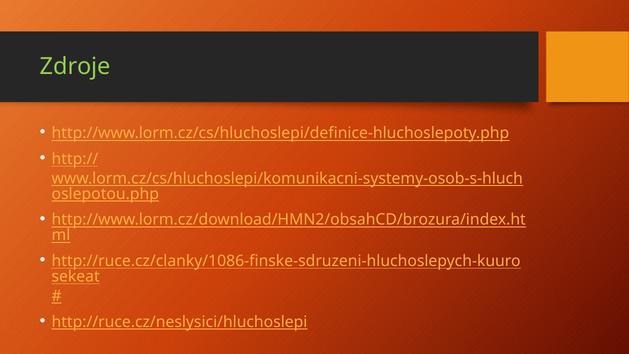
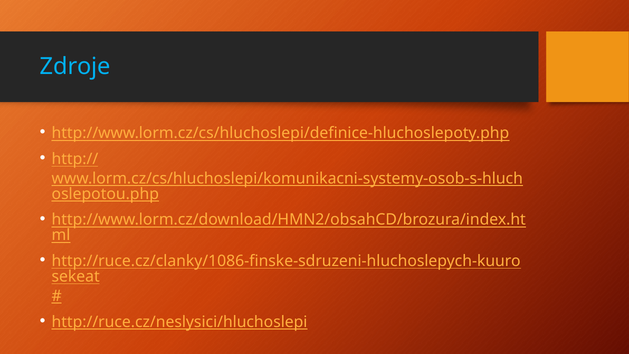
Zdroje colour: light green -> light blue
